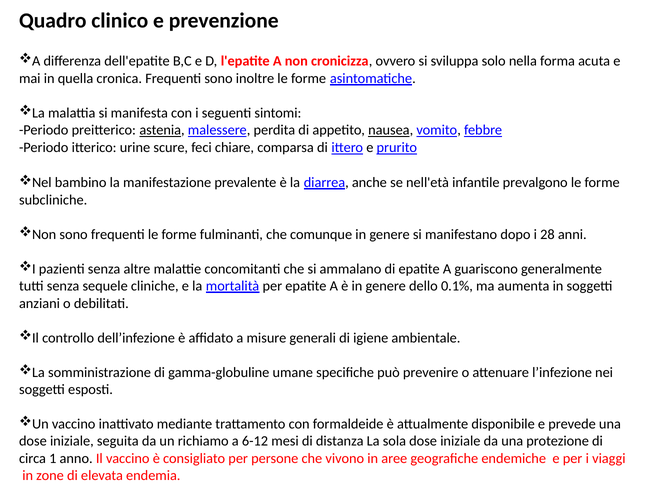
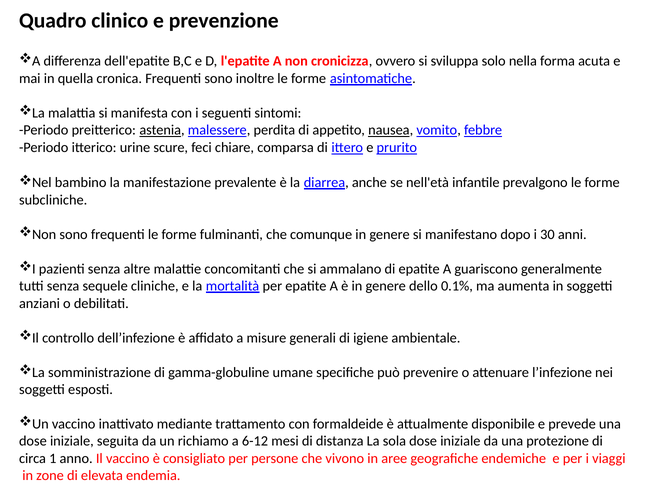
28: 28 -> 30
